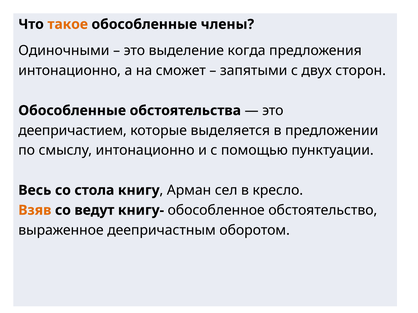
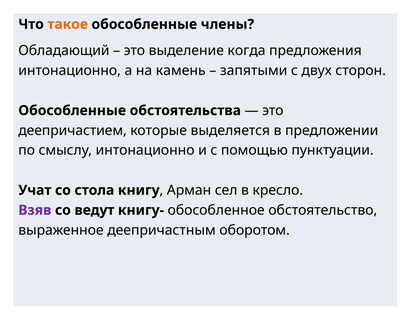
Одиночными: Одиночными -> Обладающий
сможет: сможет -> камень
Весь: Весь -> Учат
Взяв colour: orange -> purple
